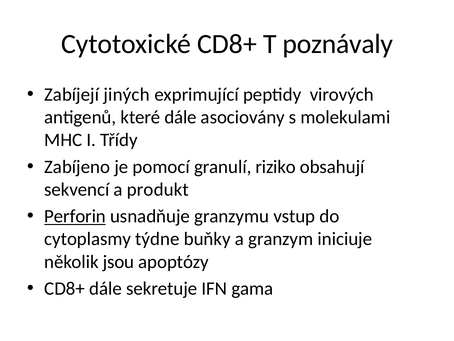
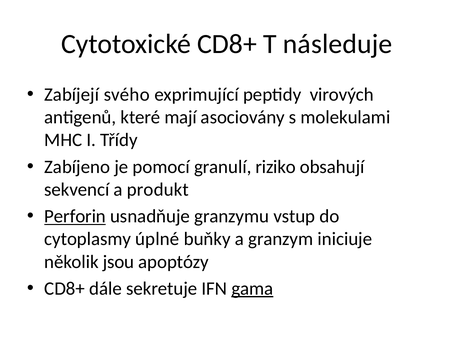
poznávaly: poznávaly -> následuje
jiných: jiných -> svého
které dále: dále -> mají
týdne: týdne -> úplné
gama underline: none -> present
